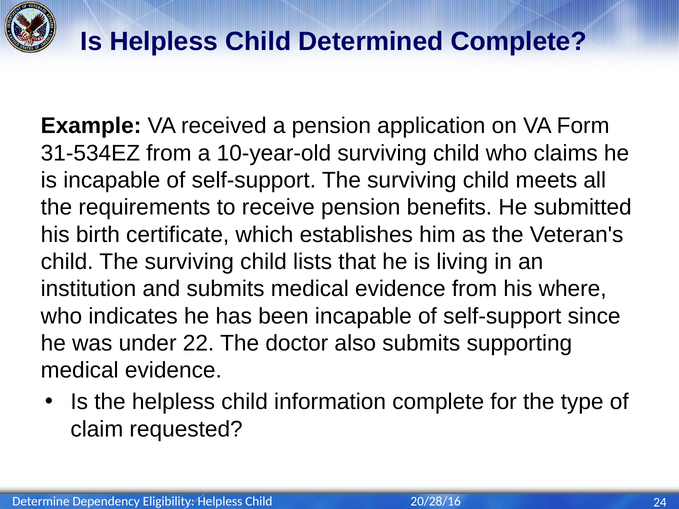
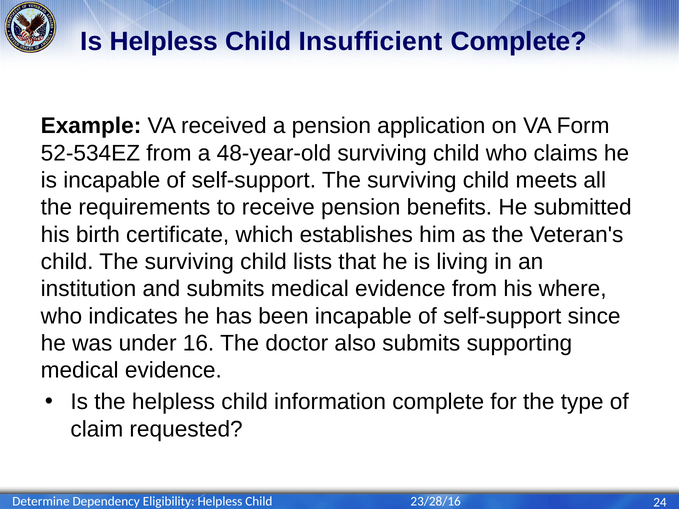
Determined: Determined -> Insufficient
31-534EZ: 31-534EZ -> 52-534EZ
10-year-old: 10-year-old -> 48-year-old
22: 22 -> 16
20/28/16: 20/28/16 -> 23/28/16
